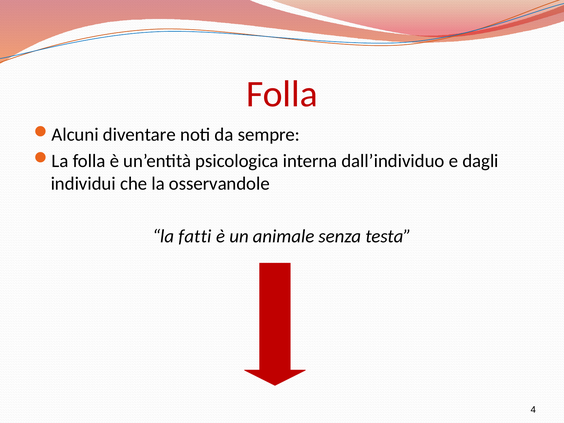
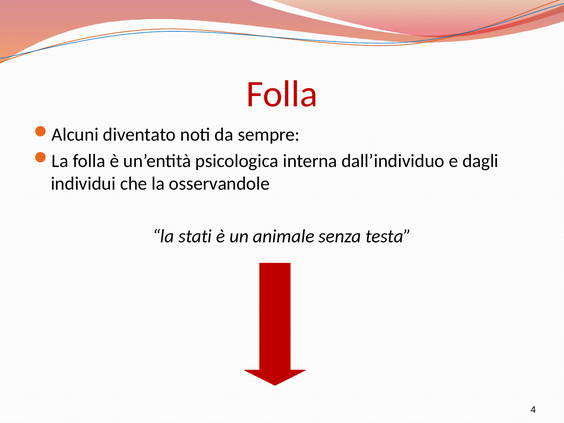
diventare: diventare -> diventato
fatti: fatti -> stati
